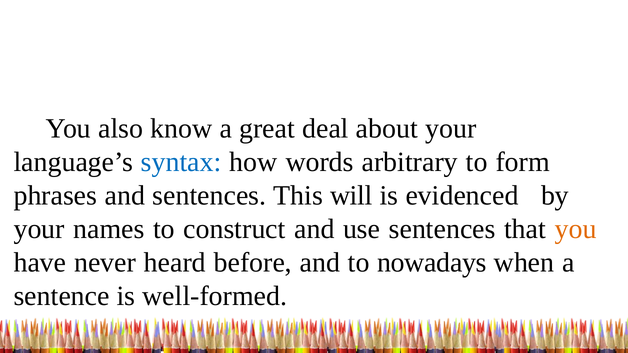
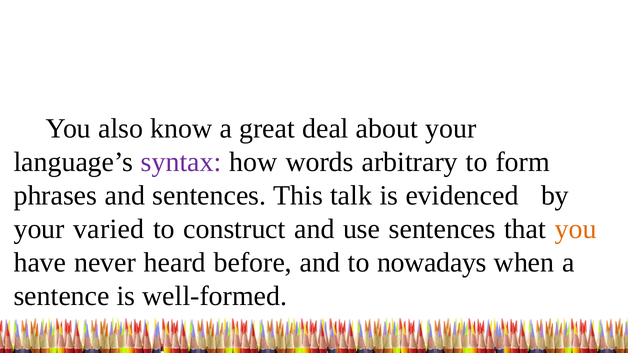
syntax colour: blue -> purple
will: will -> talk
names: names -> varied
